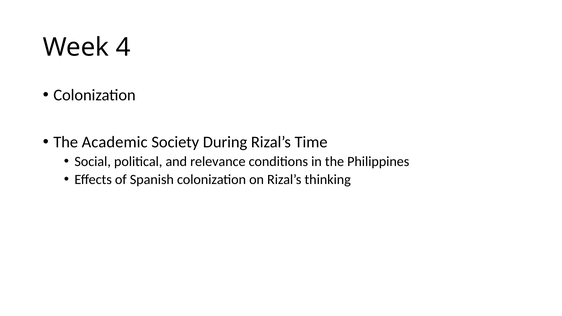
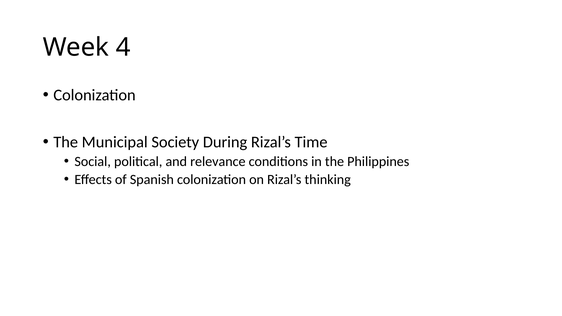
Academic: Academic -> Municipal
